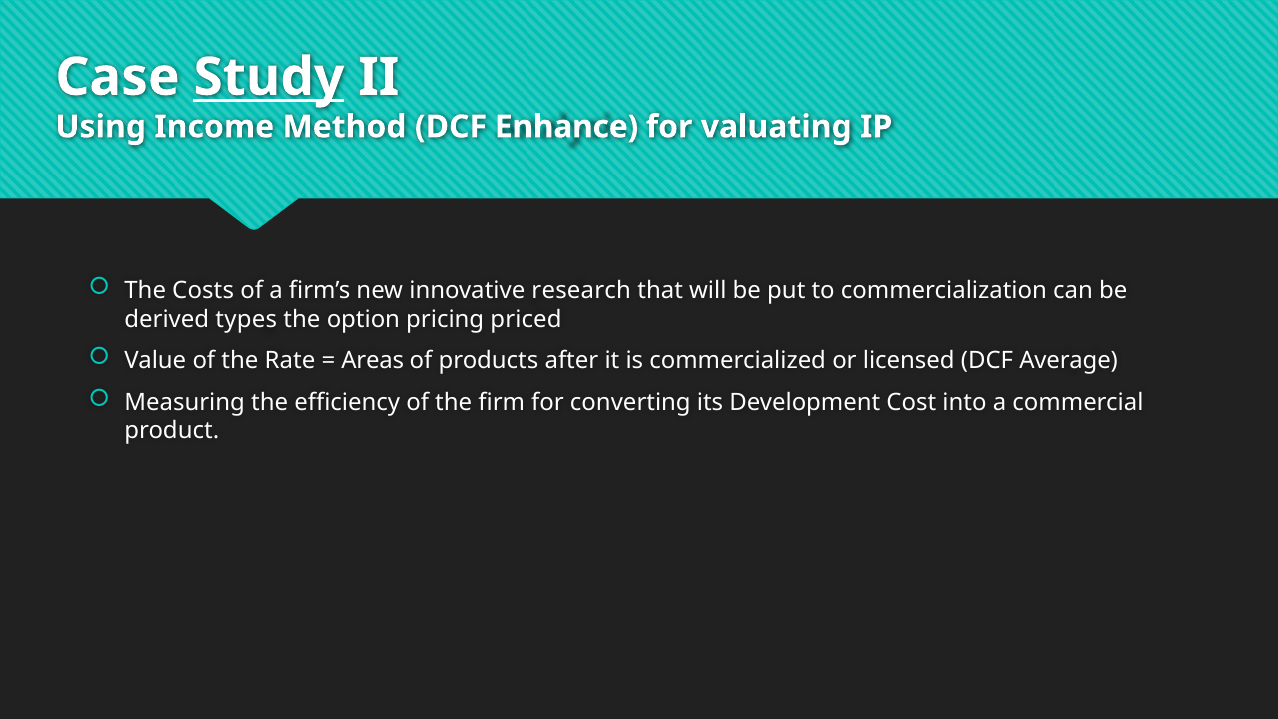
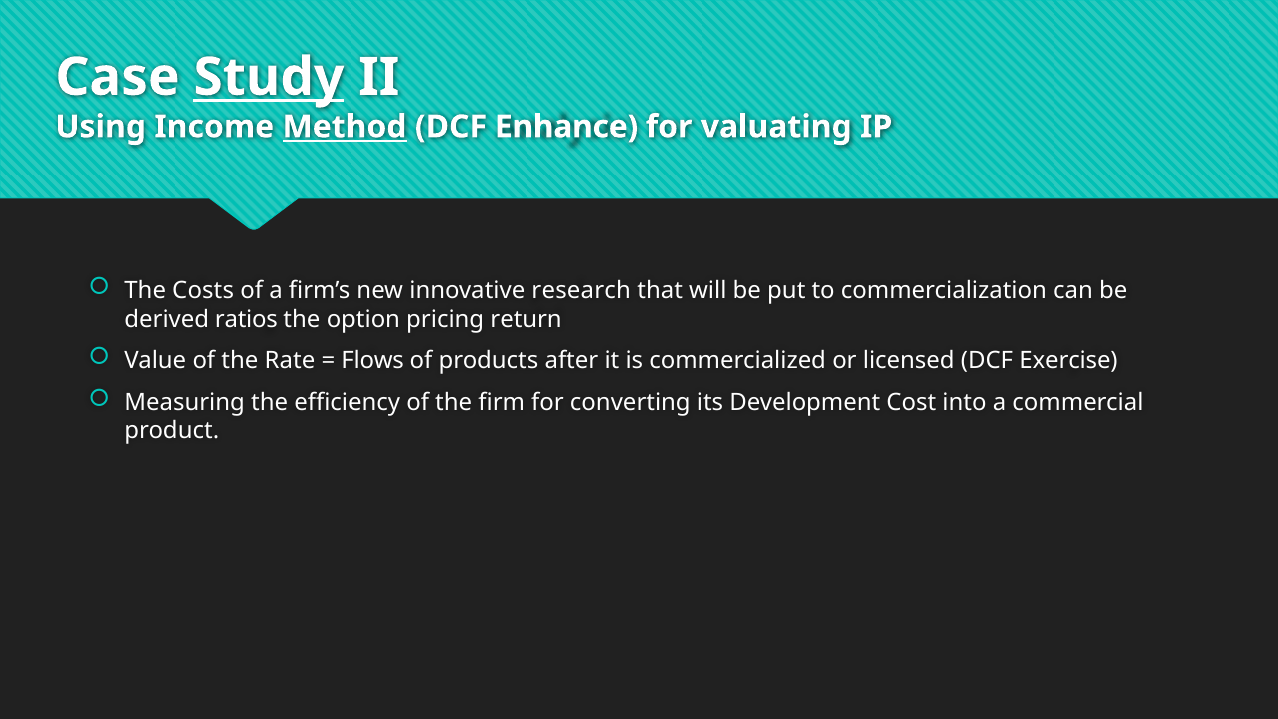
Method underline: none -> present
types: types -> ratios
priced: priced -> return
Areas: Areas -> Flows
Average: Average -> Exercise
